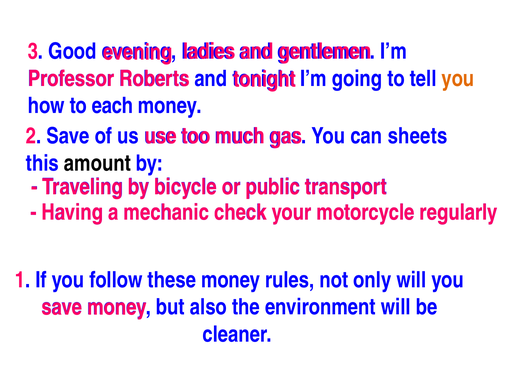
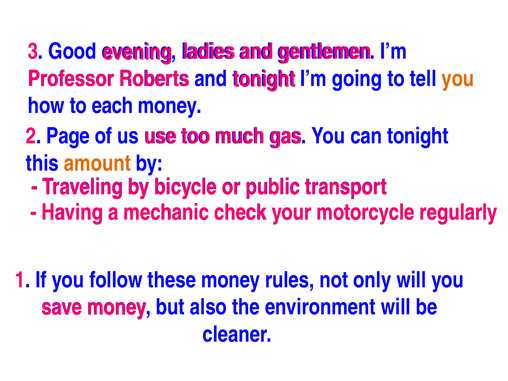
2 Save: Save -> Page
can sheets: sheets -> tonight
amount colour: black -> orange
